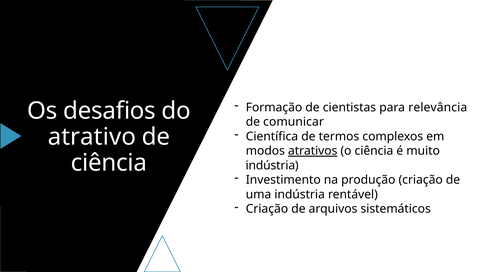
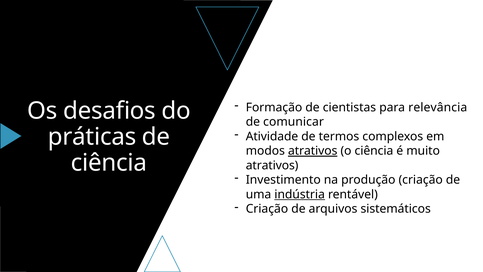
Científica: Científica -> Atividade
atrativo: atrativo -> práticas
indústria at (272, 165): indústria -> atrativos
indústria at (300, 194) underline: none -> present
